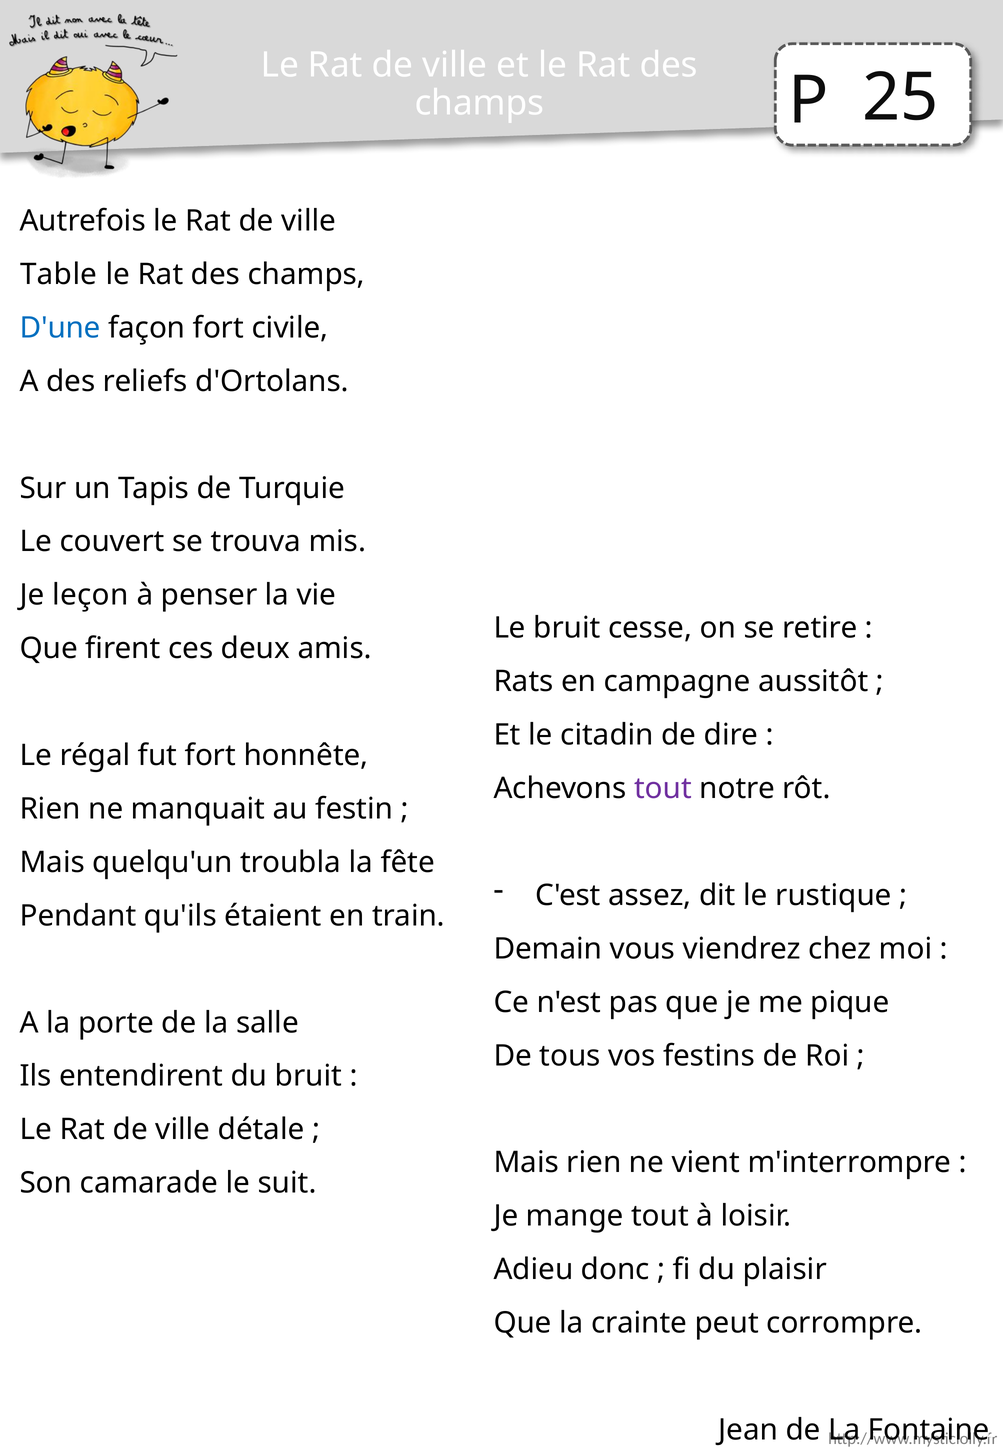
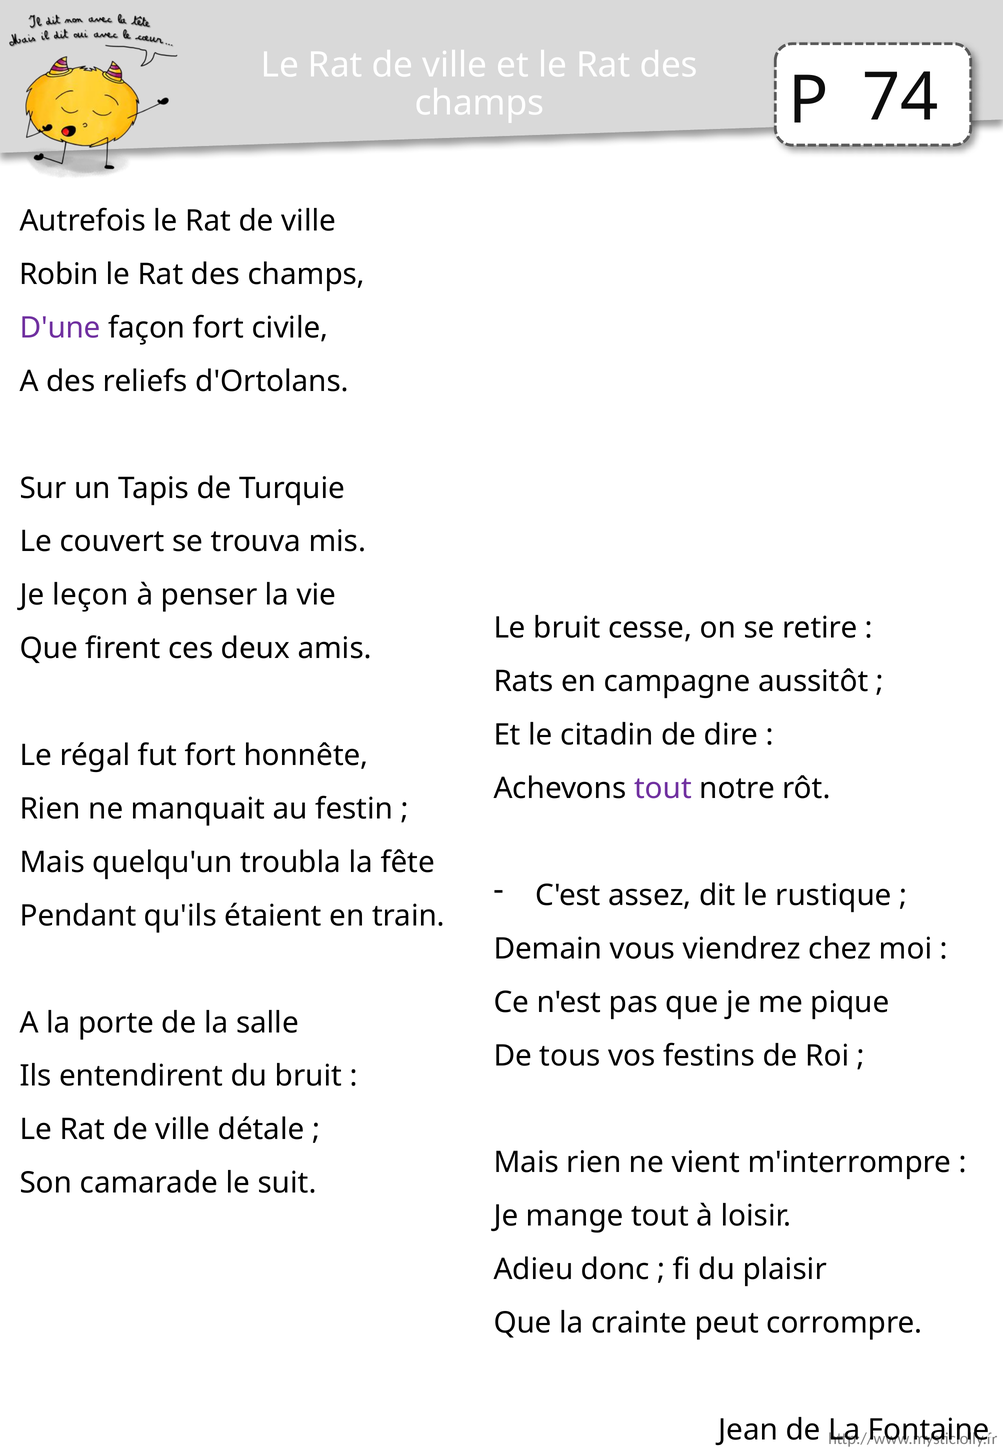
25: 25 -> 74
Table: Table -> Robin
D'une colour: blue -> purple
